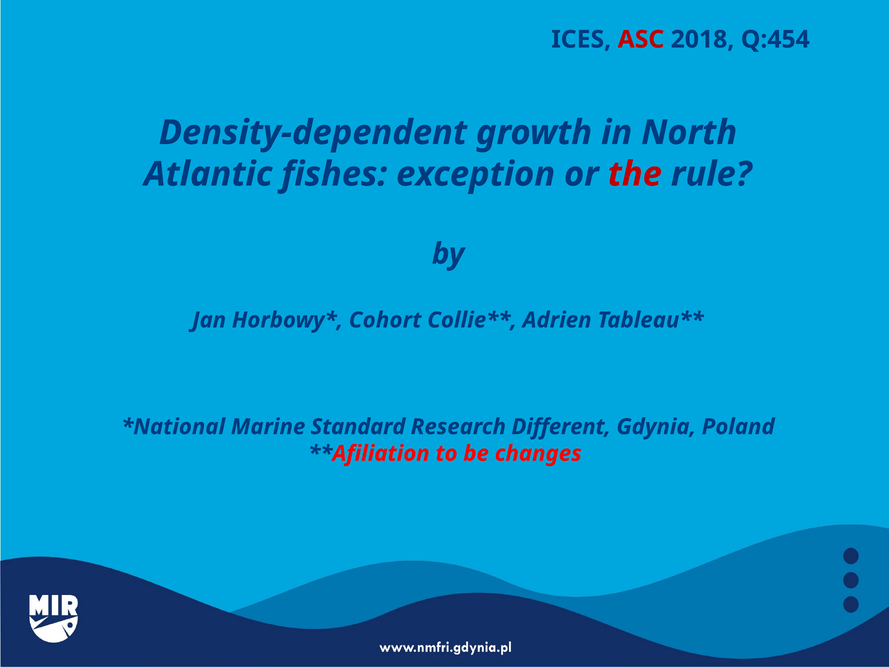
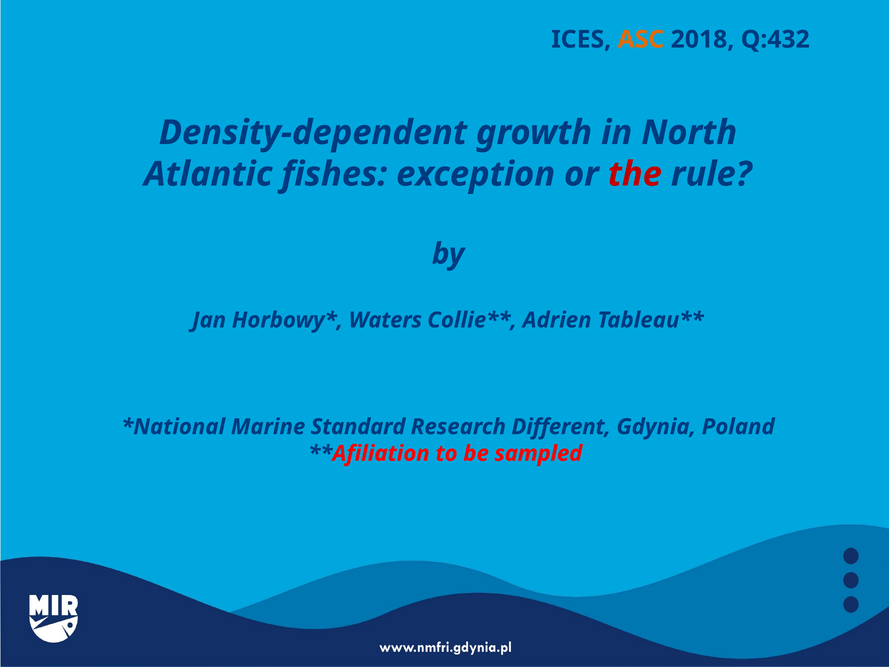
ASC colour: red -> orange
Q:454: Q:454 -> Q:432
Cohort: Cohort -> Waters
changes: changes -> sampled
